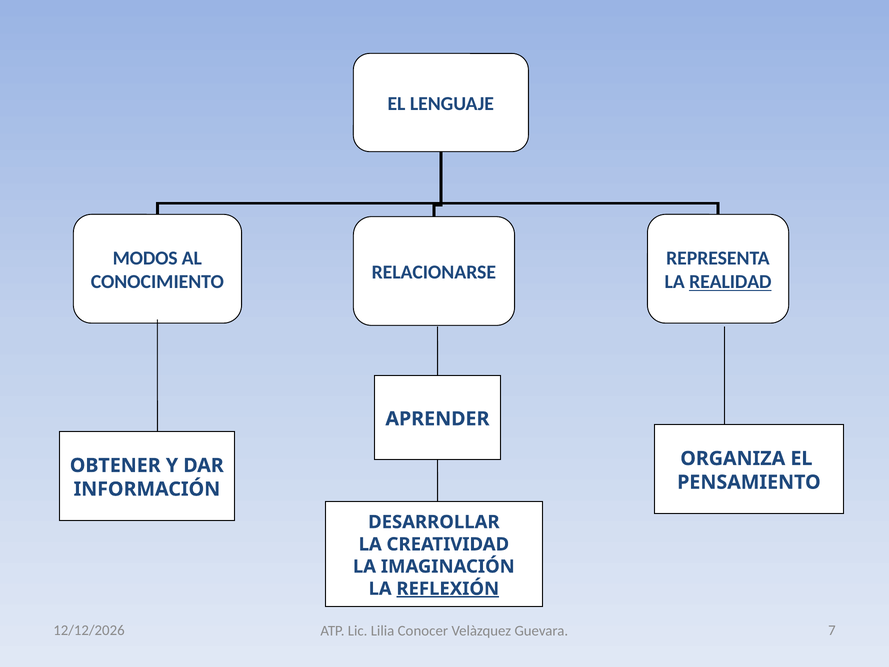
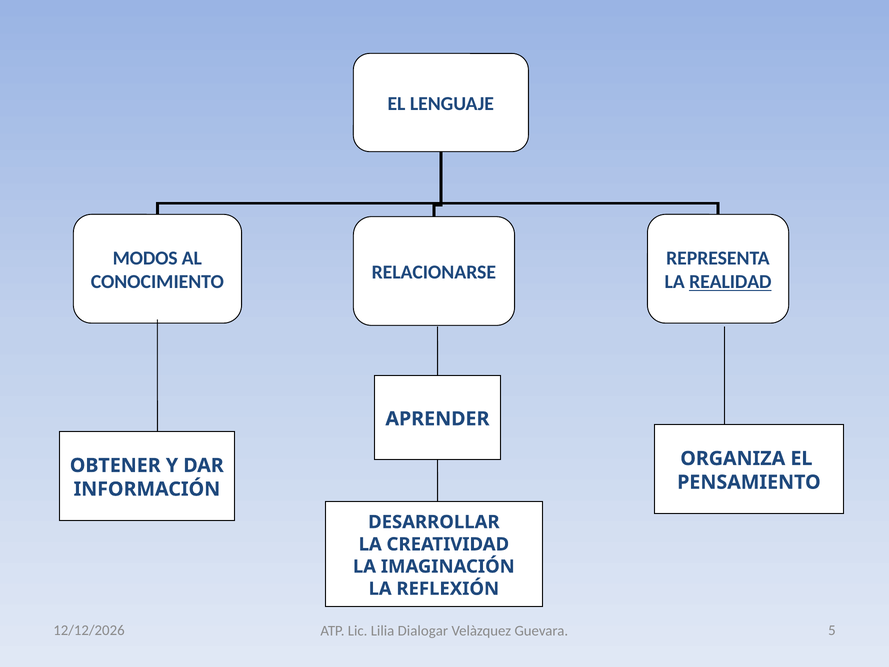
REFLEXIÓN underline: present -> none
Conocer: Conocer -> Dialogar
7: 7 -> 5
